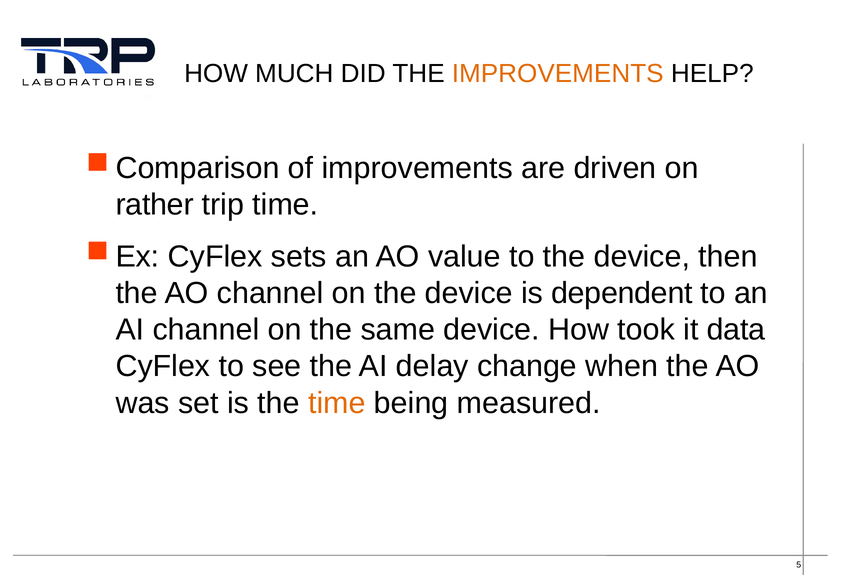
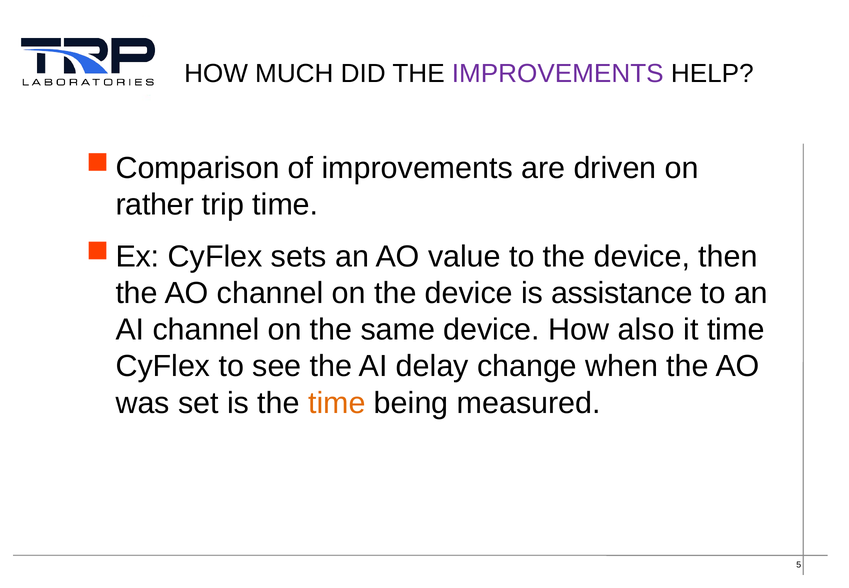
IMPROVEMENTS at (558, 74) colour: orange -> purple
dependent: dependent -> assistance
took: took -> also
it data: data -> time
